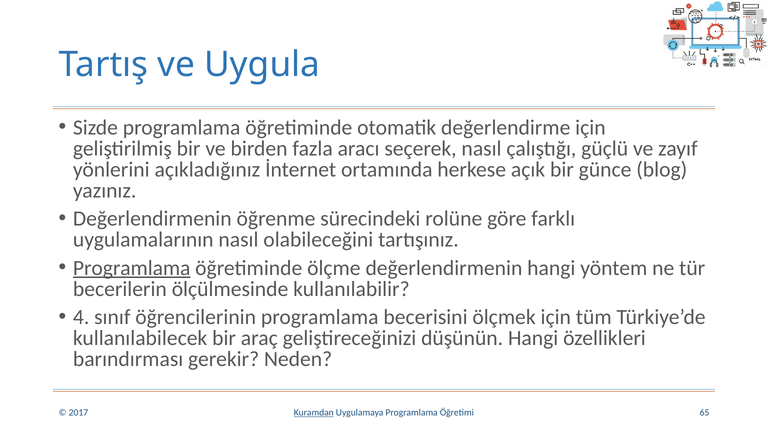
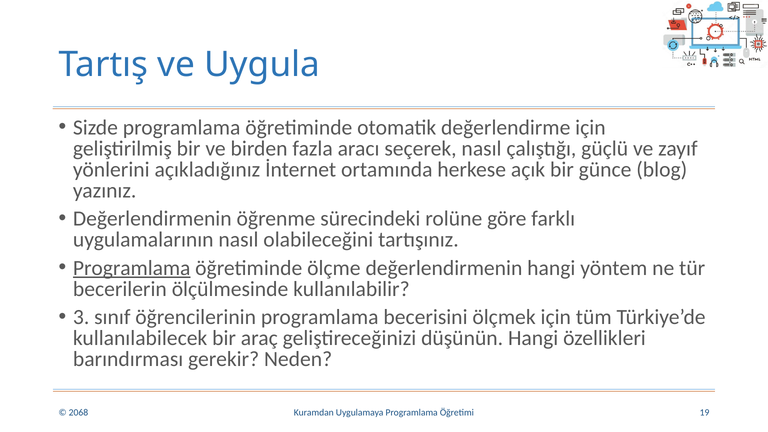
4: 4 -> 3
Kuramdan underline: present -> none
65: 65 -> 19
2017: 2017 -> 2068
